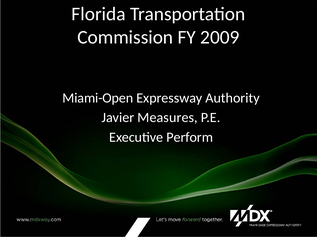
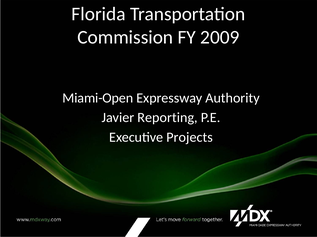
Measures: Measures -> Reporting
Perform: Perform -> Projects
